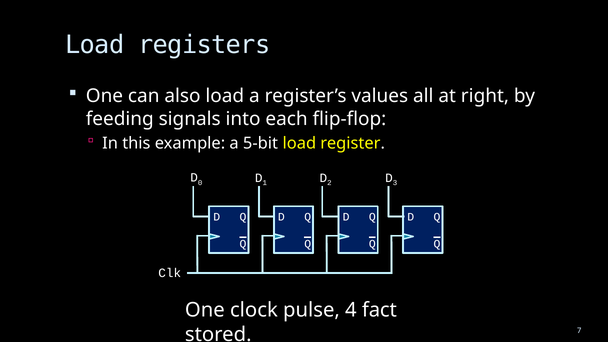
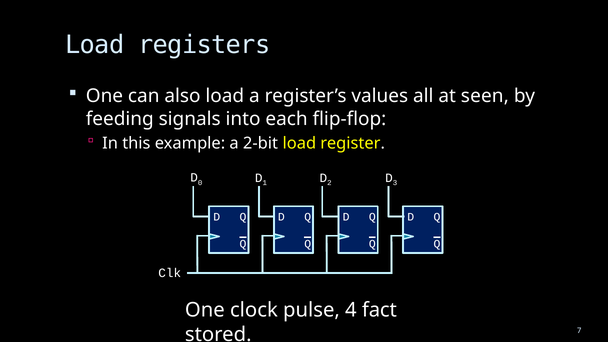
right: right -> seen
5-bit: 5-bit -> 2-bit
